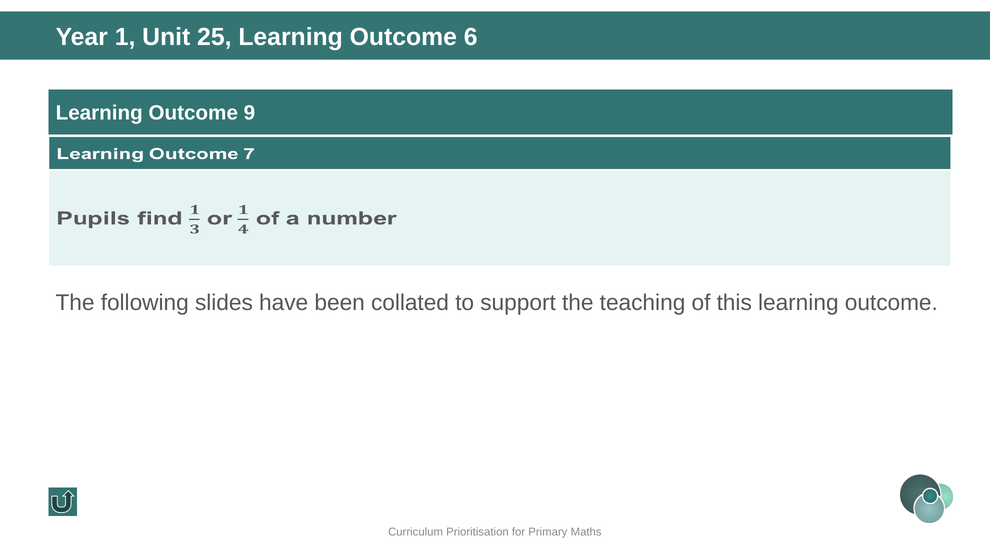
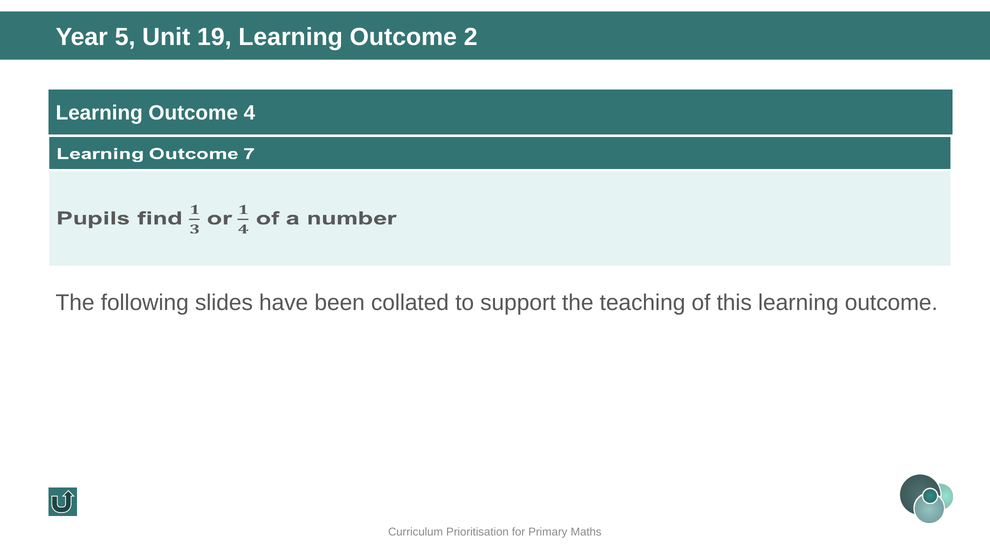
1: 1 -> 5
25: 25 -> 19
6: 6 -> 2
9: 9 -> 4
